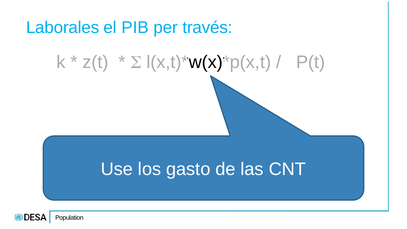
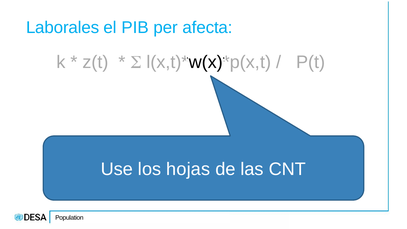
través: través -> afecta
gasto: gasto -> hojas
